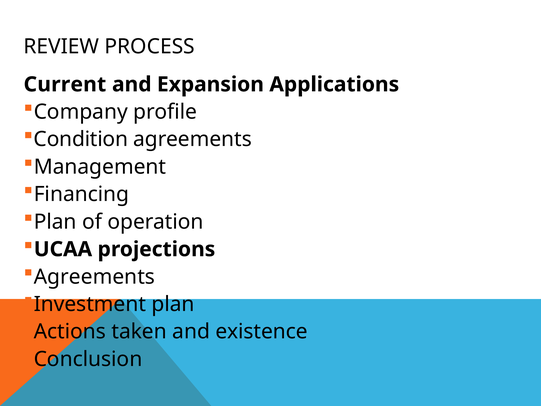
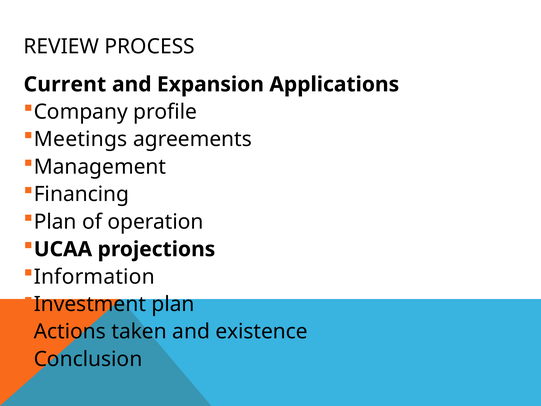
Condition: Condition -> Meetings
Agreements at (94, 277): Agreements -> Information
